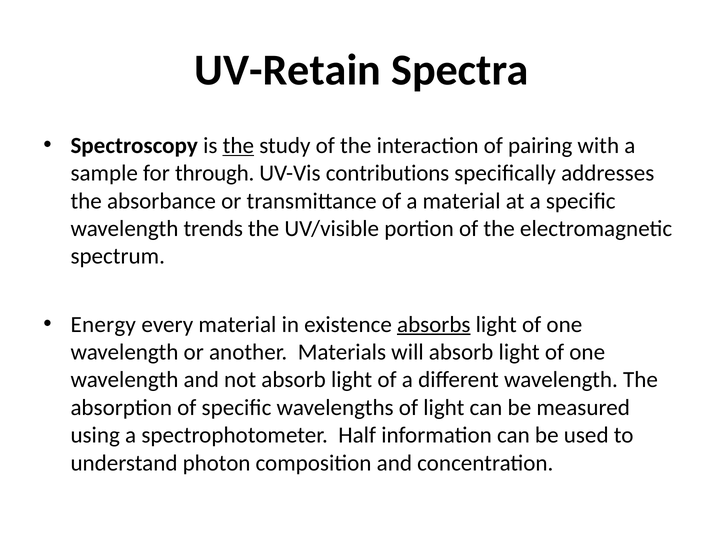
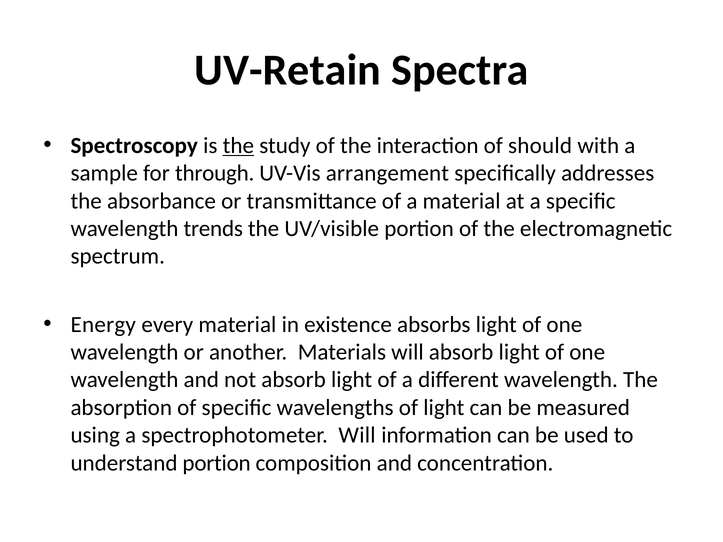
pairing: pairing -> should
contributions: contributions -> arrangement
absorbs underline: present -> none
spectrophotometer Half: Half -> Will
understand photon: photon -> portion
